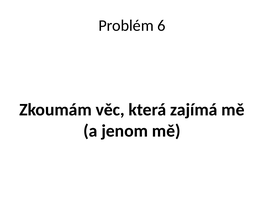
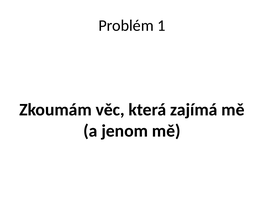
6: 6 -> 1
